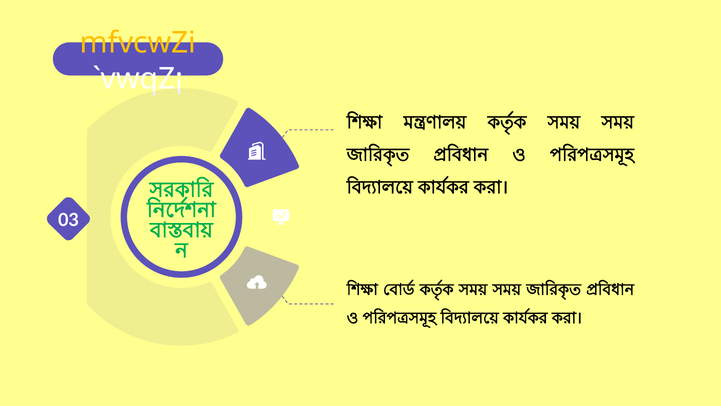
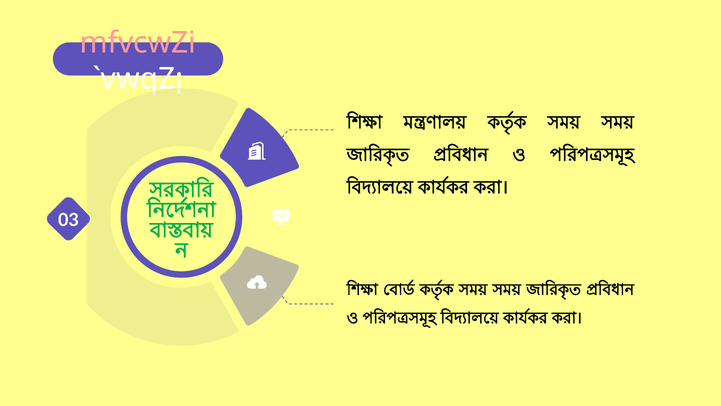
mfvcwZi colour: yellow -> pink
